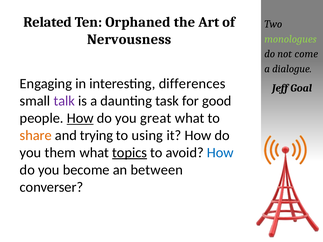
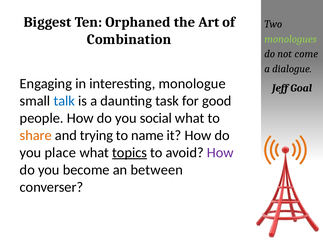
Related: Related -> Biggest
Nervousness: Nervousness -> Combination
differences: differences -> monologue
talk colour: purple -> blue
How at (80, 118) underline: present -> none
great: great -> social
using: using -> name
them: them -> place
How at (220, 153) colour: blue -> purple
